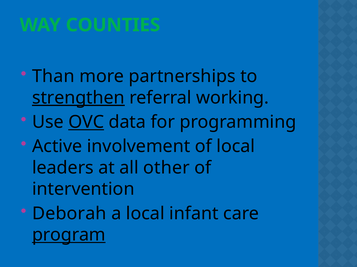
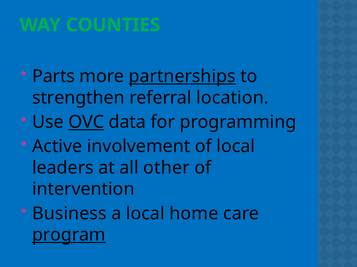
Than: Than -> Parts
partnerships underline: none -> present
strengthen underline: present -> none
working: working -> location
Deborah: Deborah -> Business
infant: infant -> home
